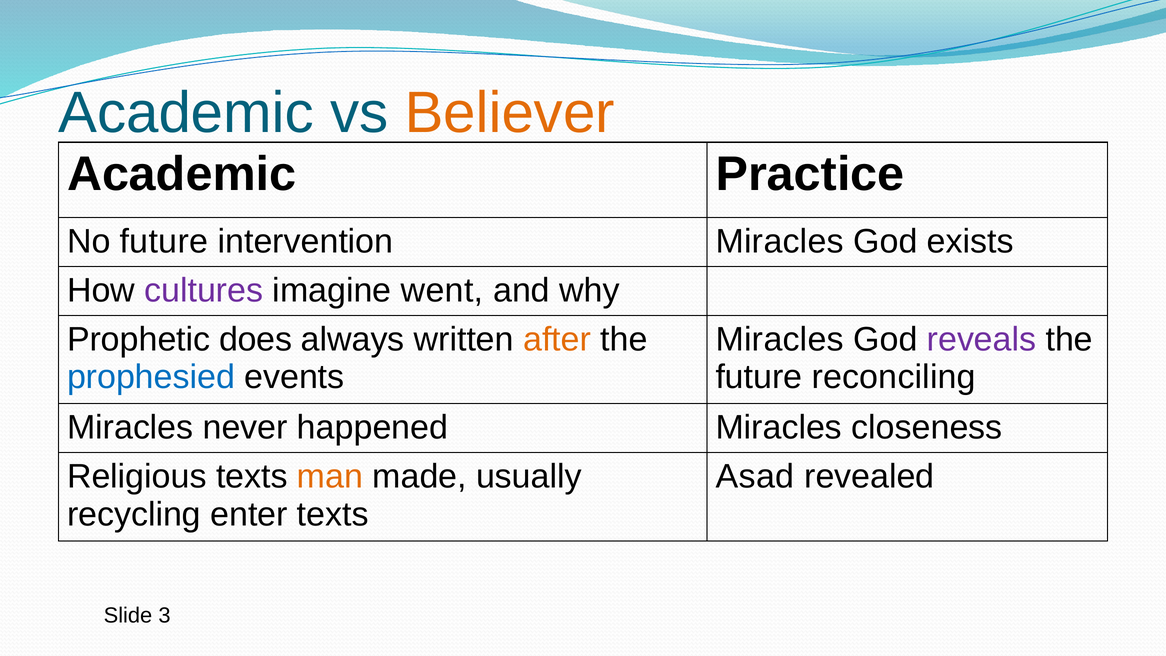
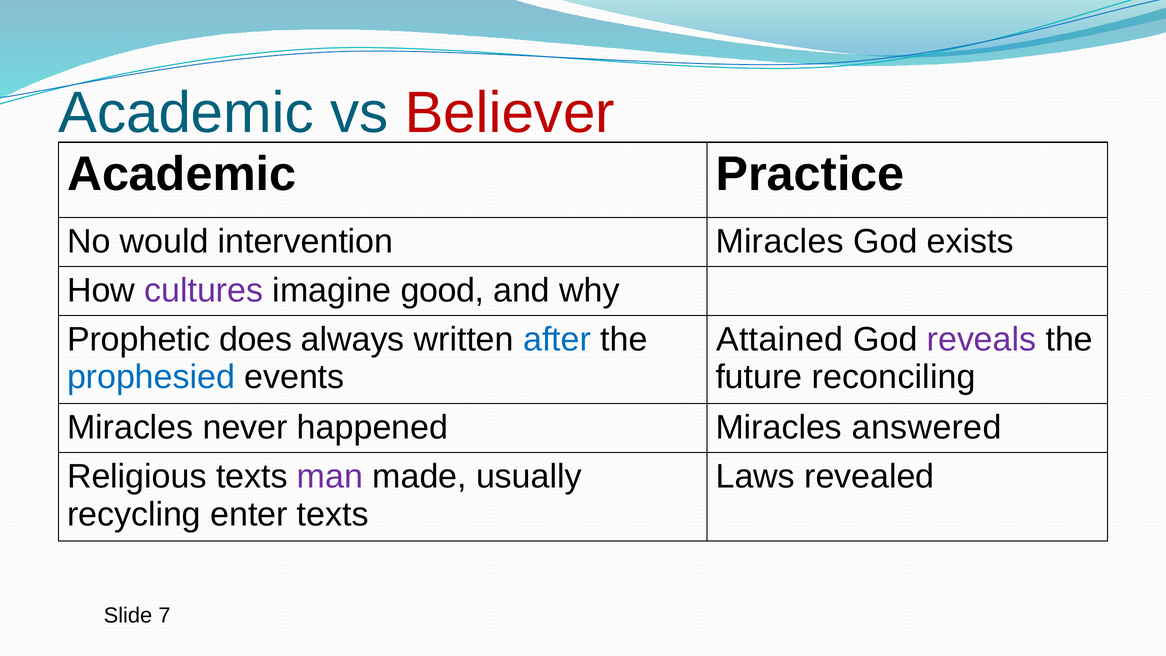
Believer colour: orange -> red
No future: future -> would
went: went -> good
after colour: orange -> blue
Miracles at (780, 339): Miracles -> Attained
closeness: closeness -> answered
man colour: orange -> purple
Asad: Asad -> Laws
3: 3 -> 7
